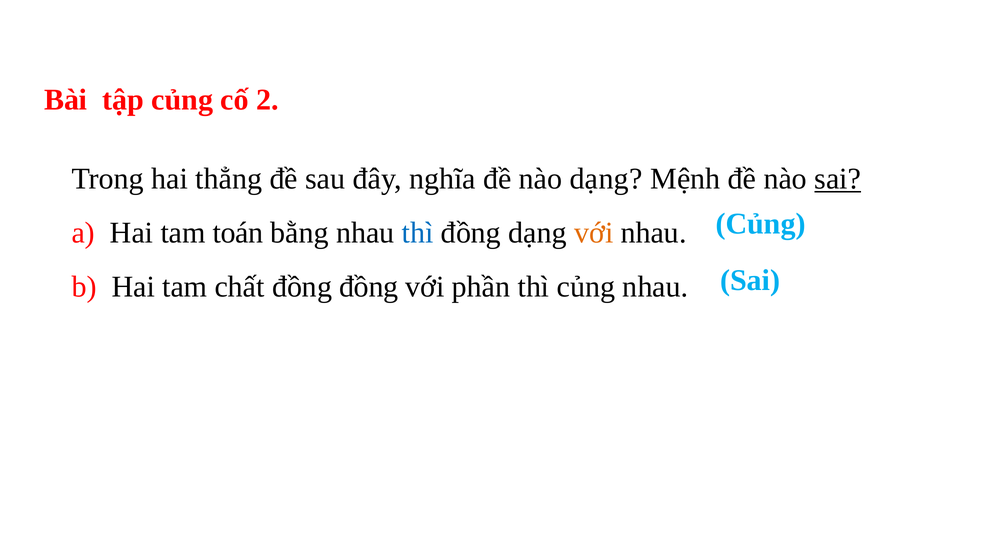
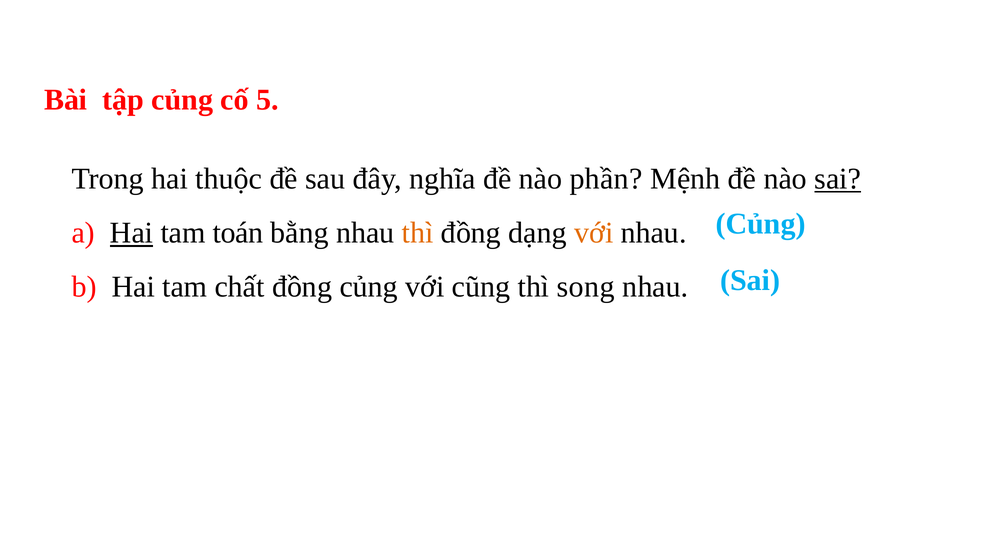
2: 2 -> 5
thẳng: thẳng -> thuộc
nào dạng: dạng -> phần
Hai at (132, 233) underline: none -> present
thì at (418, 233) colour: blue -> orange
đồng đồng: đồng -> củng
phần: phần -> cũng
thì củng: củng -> song
